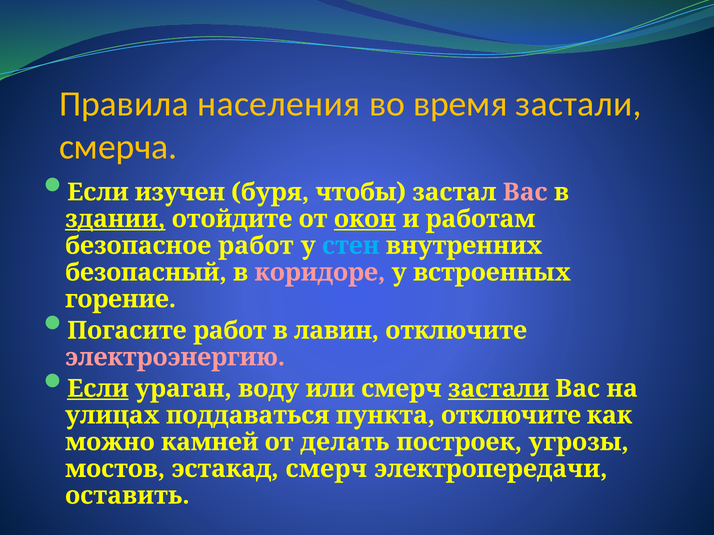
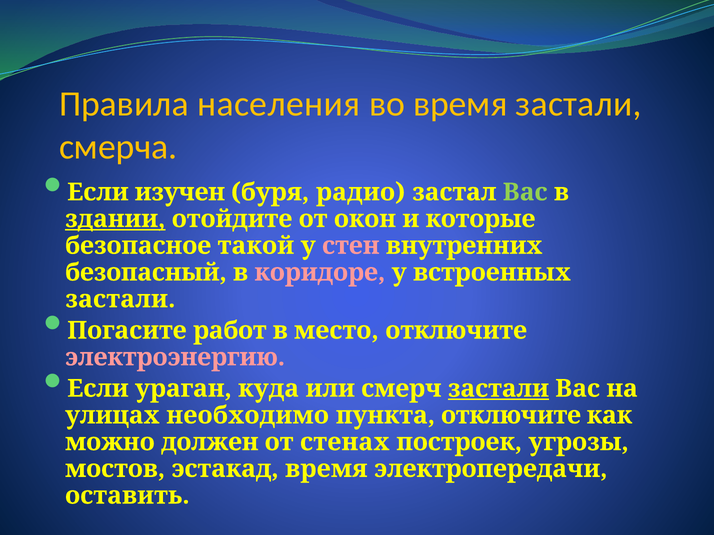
чтобы: чтобы -> радио
Вас at (525, 192) colour: pink -> light green
окон underline: present -> none
работам: работам -> которые
безопасное работ: работ -> такой
стен colour: light blue -> pink
горение at (121, 299): горение -> застали
лавин: лавин -> место
Если at (98, 389) underline: present -> none
воду: воду -> куда
поддаваться: поддаваться -> необходимо
камней: камней -> должен
делать: делать -> стенах
эстакад смерч: смерч -> время
